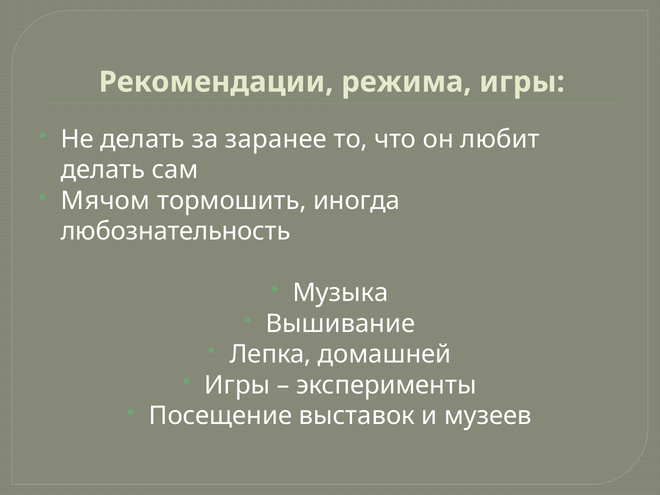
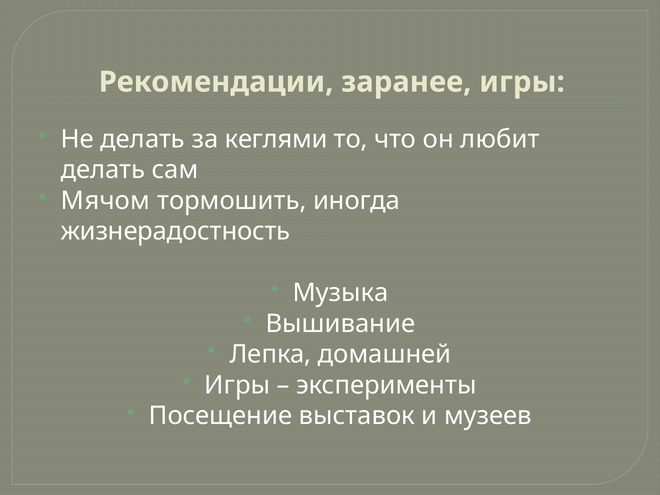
режима: режима -> заранее
заранее: заранее -> кеглями
любознательность: любознательность -> жизнерадостность
